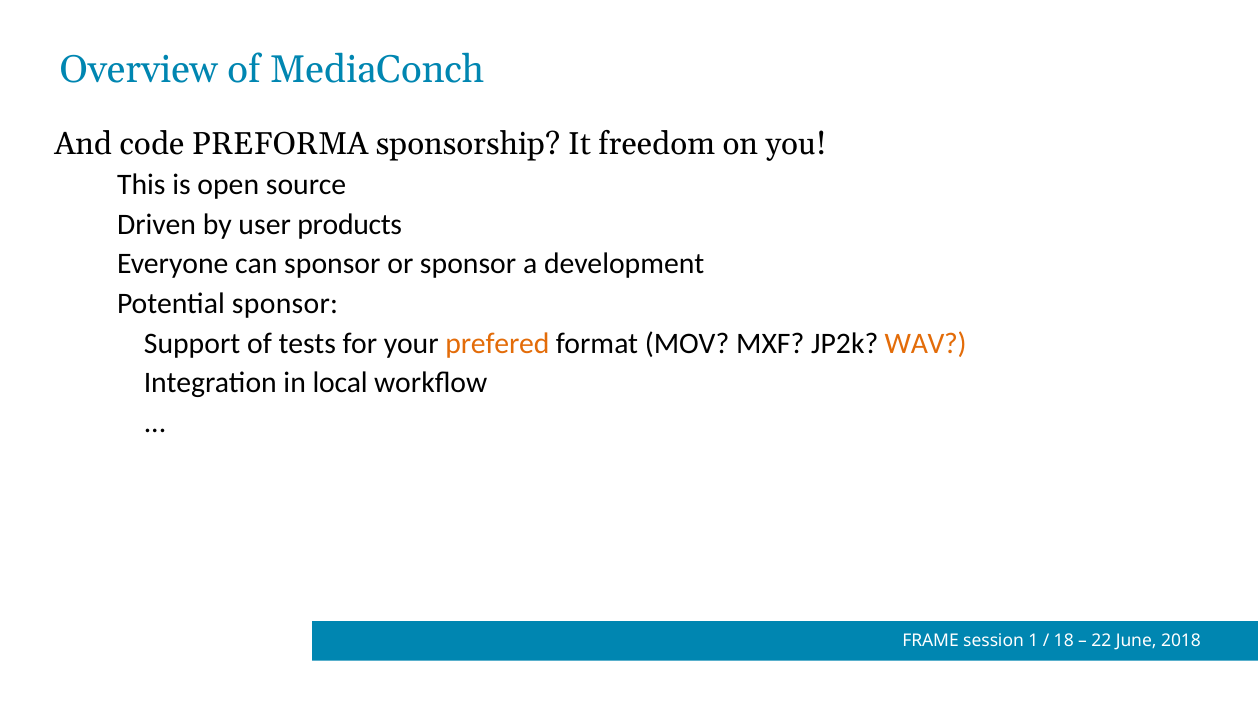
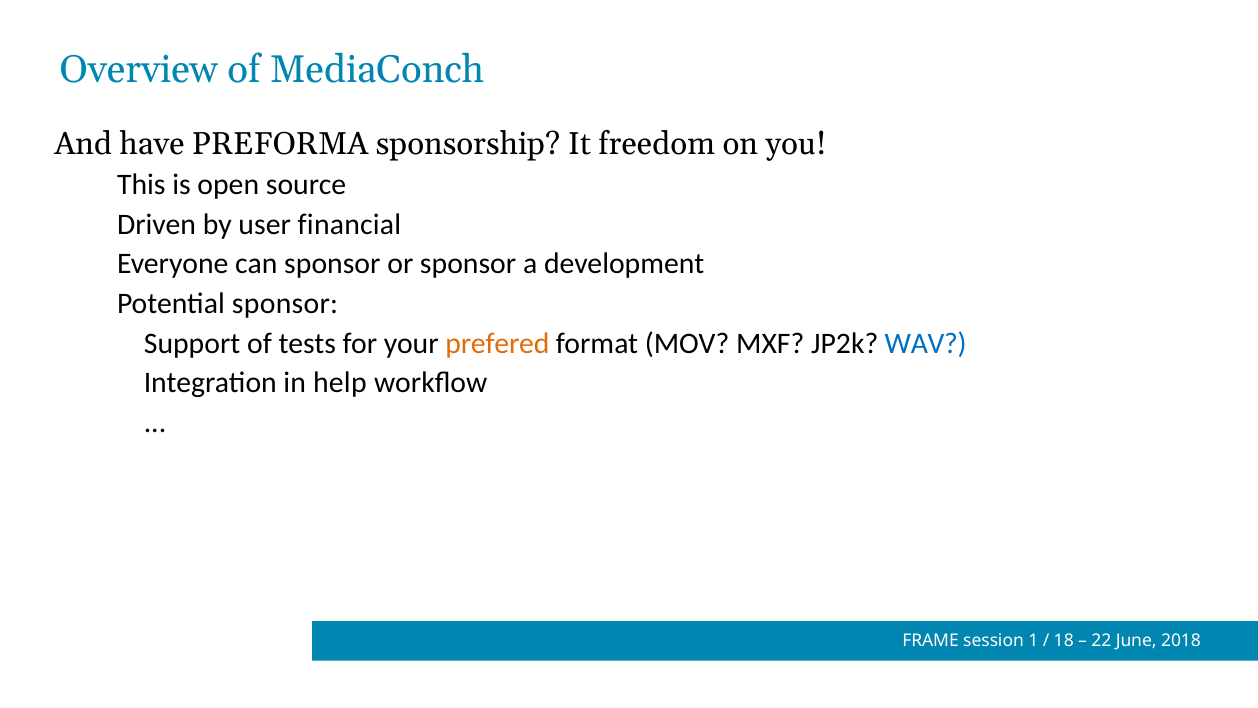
code: code -> have
products: products -> financial
WAV colour: orange -> blue
local: local -> help
